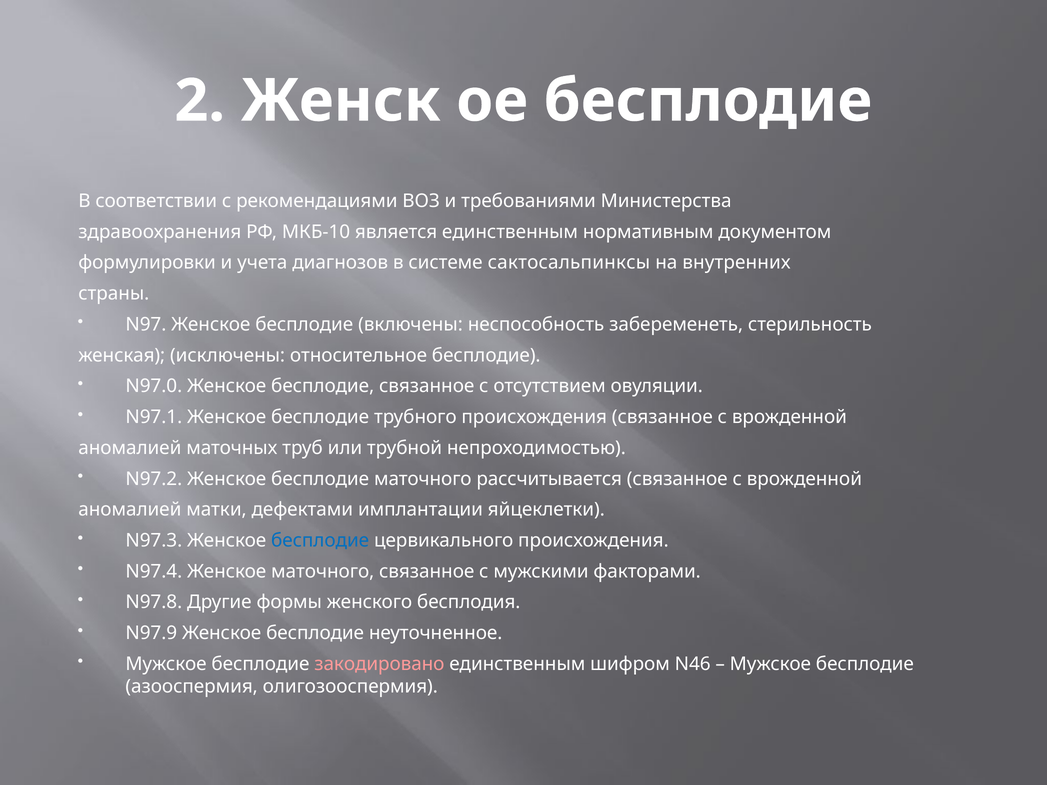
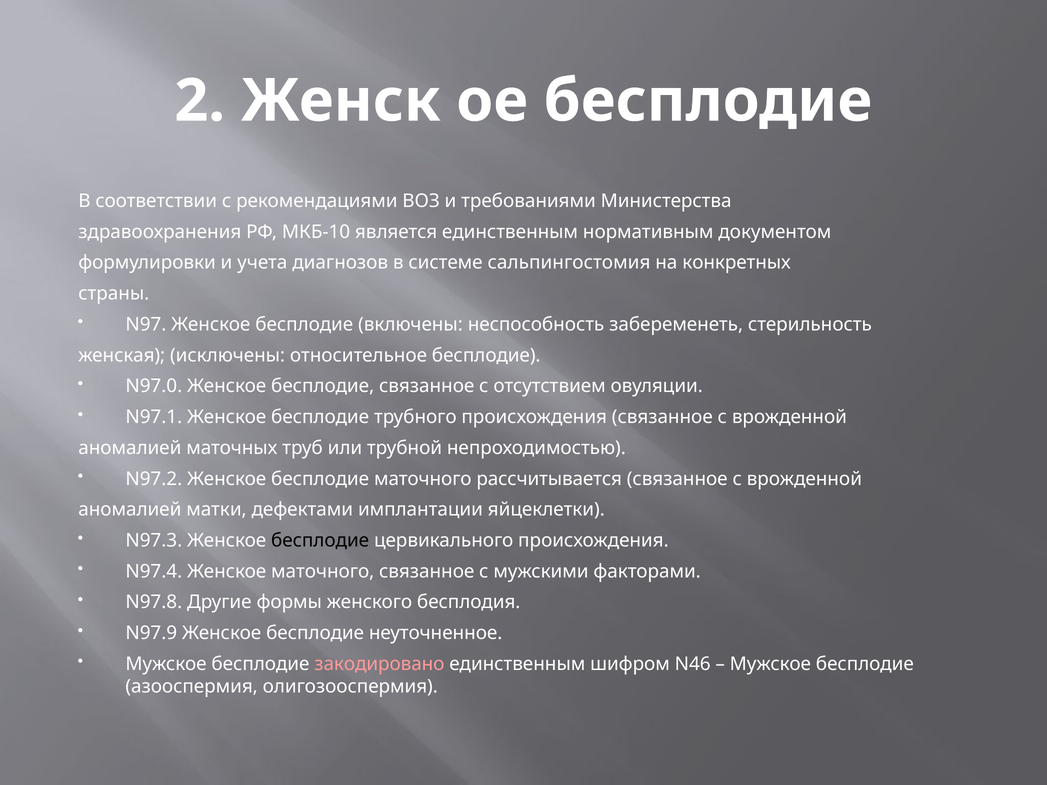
сактосальпинксы: сактосальпинксы -> сальпингостомия
внутренних: внутренних -> конкретных
бесплодие at (320, 541) colour: blue -> black
